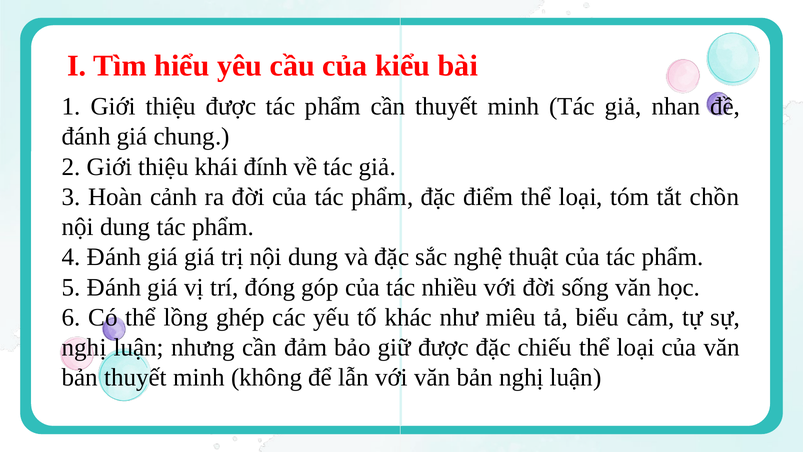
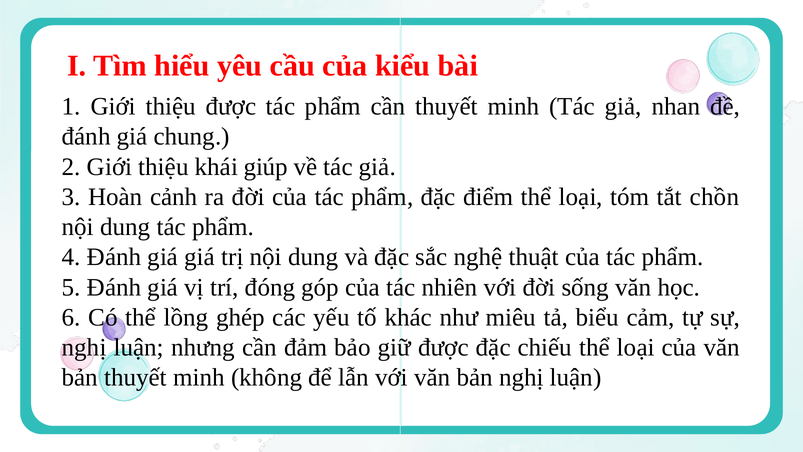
đính: đính -> giúp
nhiều: nhiều -> nhiên
